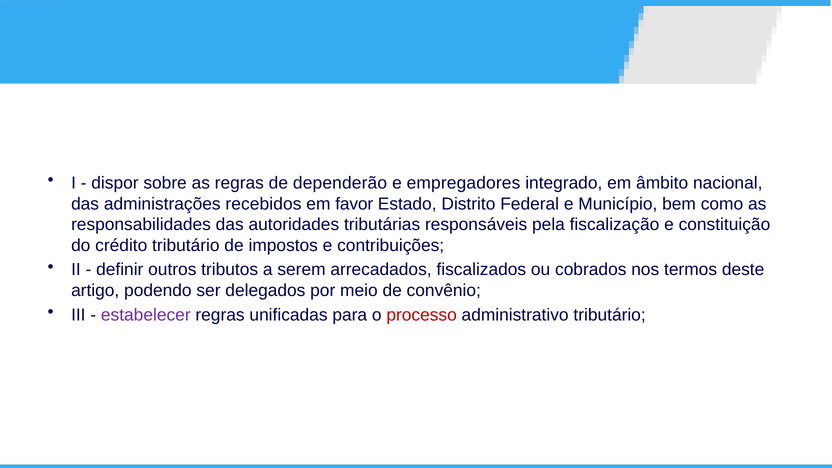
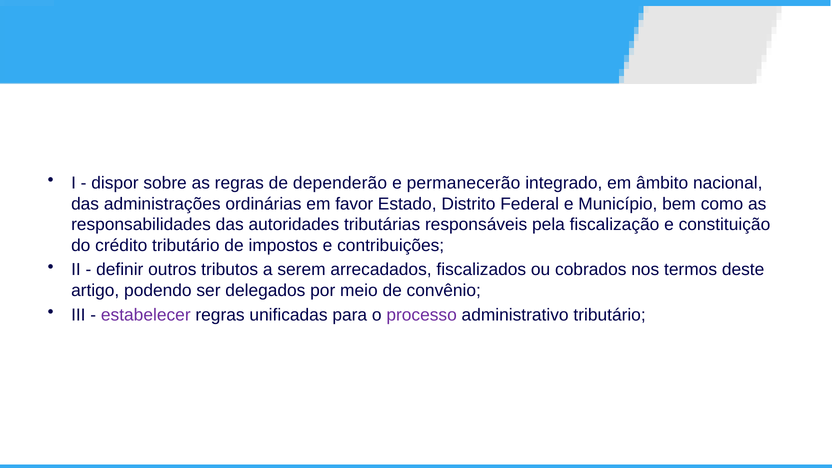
empregadores: empregadores -> permanecerão
recebidos: recebidos -> ordinárias
processo colour: red -> purple
